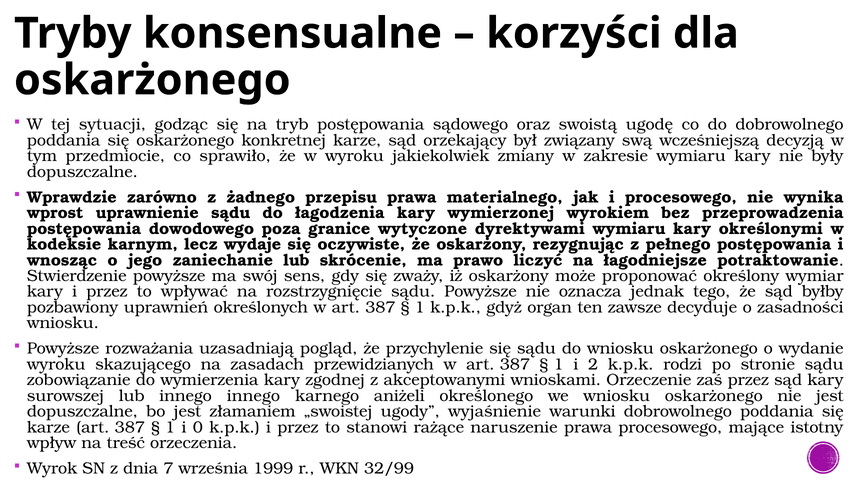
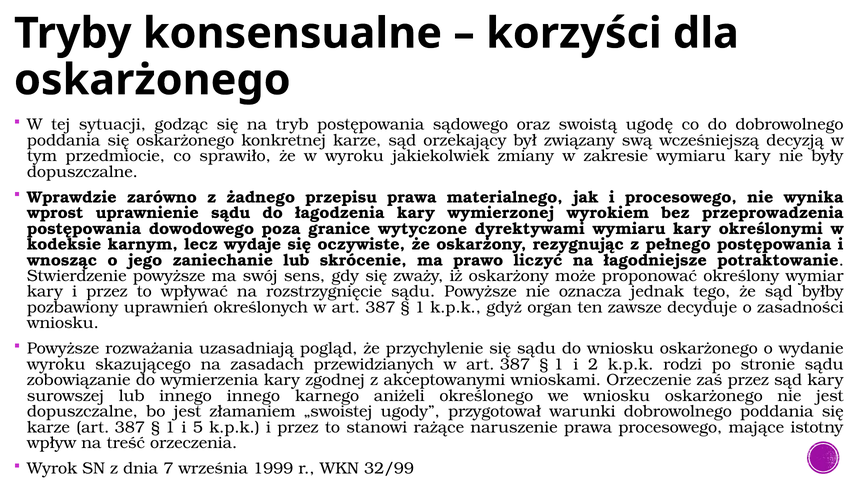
wyjaśnienie: wyjaśnienie -> przygotował
0: 0 -> 5
